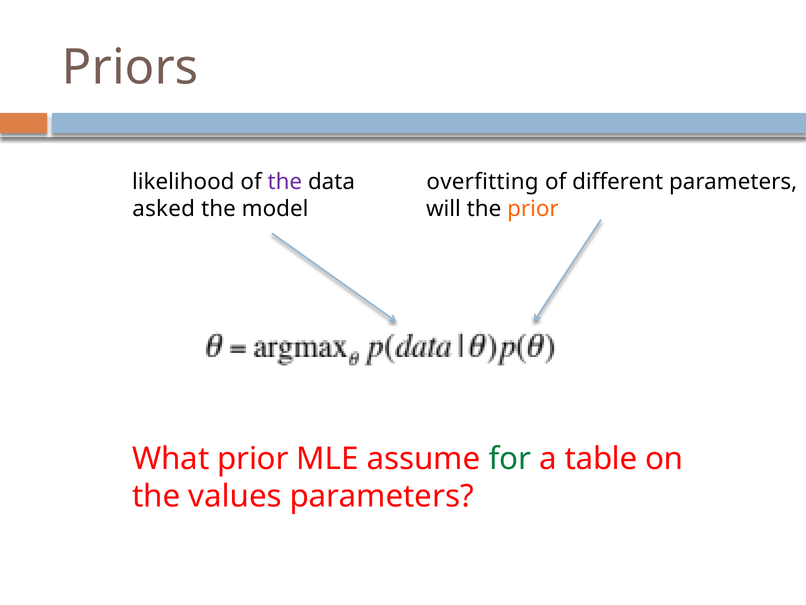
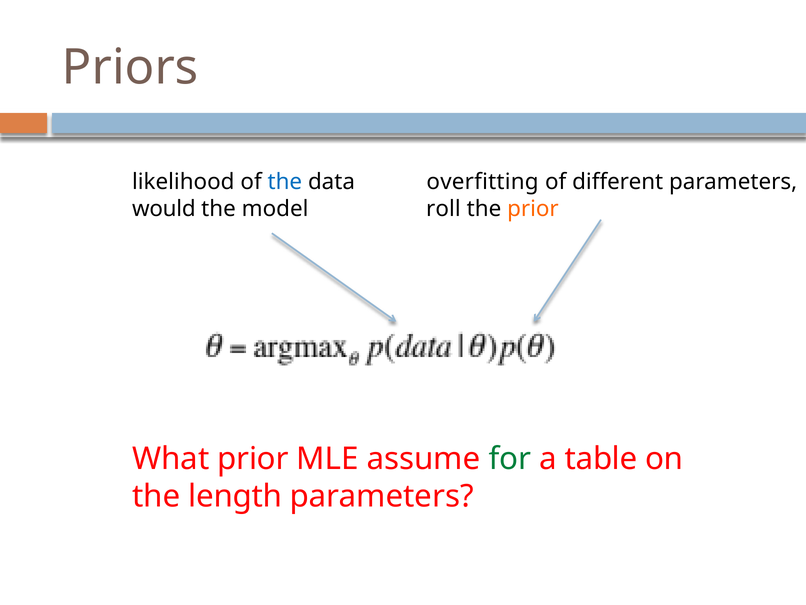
the at (285, 182) colour: purple -> blue
asked: asked -> would
will: will -> roll
values: values -> length
